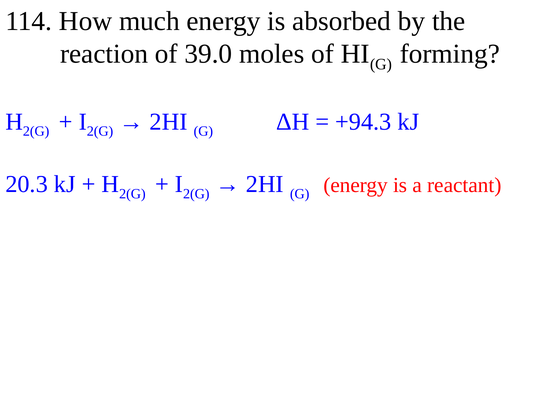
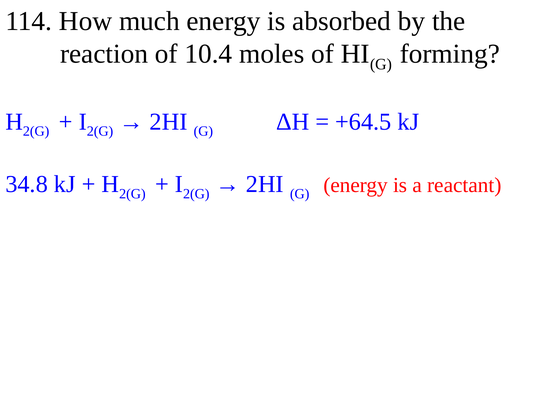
39.0: 39.0 -> 10.4
+94.3: +94.3 -> +64.5
20.3: 20.3 -> 34.8
